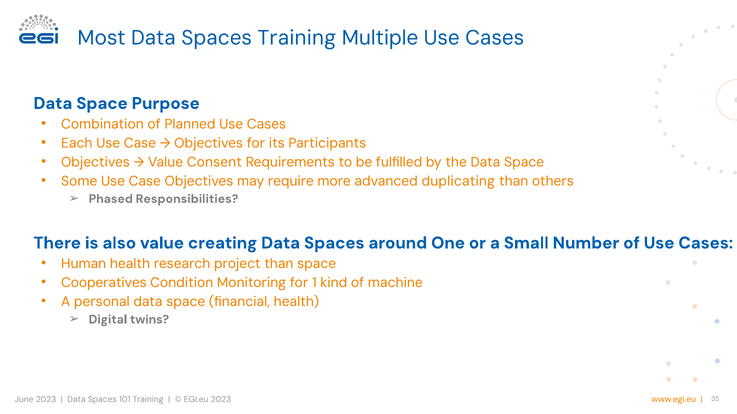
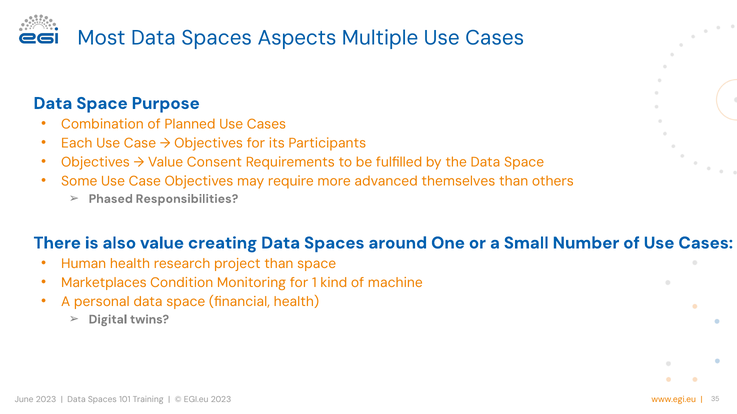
Spaces Training: Training -> Aspects
duplicating: duplicating -> themselves
Cooperatives: Cooperatives -> Marketplaces
